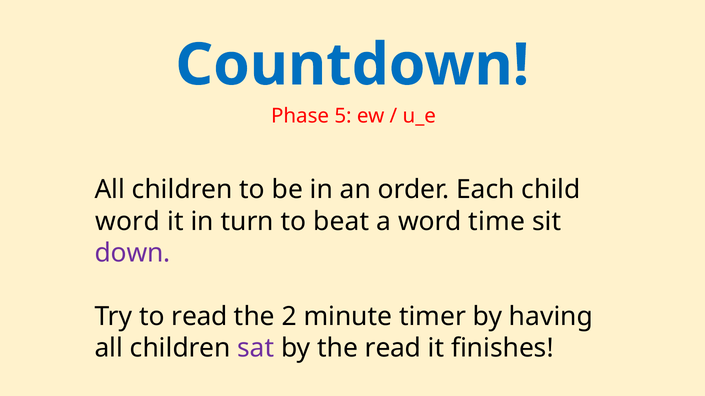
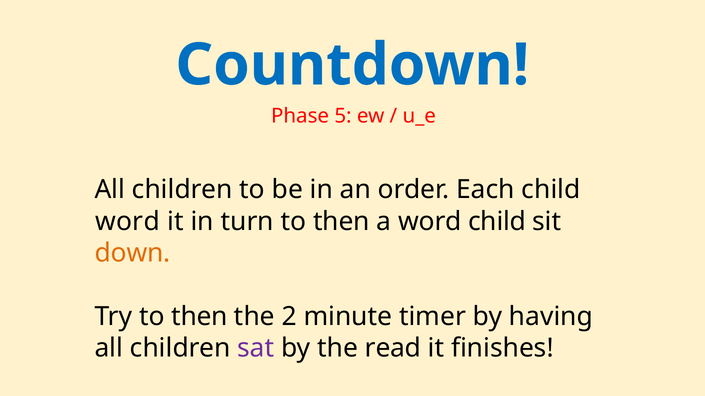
turn to beat: beat -> then
word time: time -> child
down colour: purple -> orange
Try to read: read -> then
